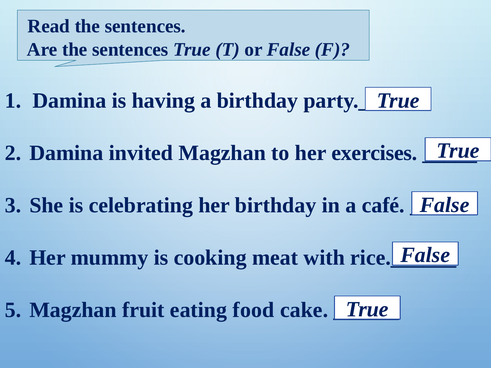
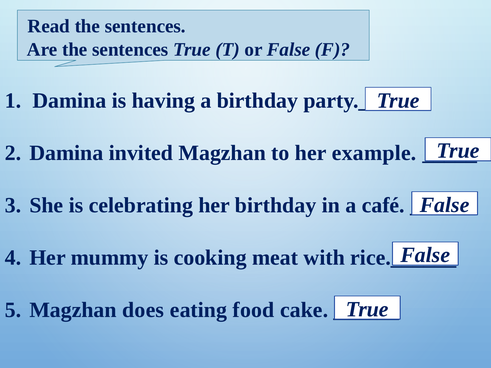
exercises: exercises -> example
fruit: fruit -> does
